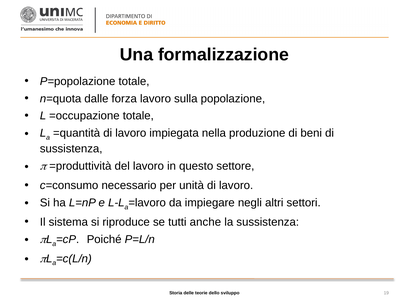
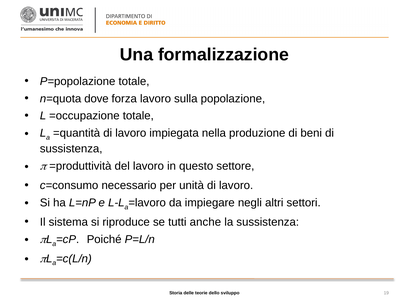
dalle: dalle -> dove
